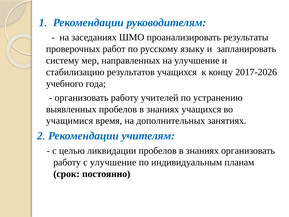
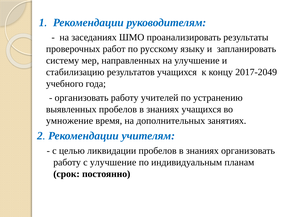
2017-2026: 2017-2026 -> 2017-2049
учащимися: учащимися -> умножение
